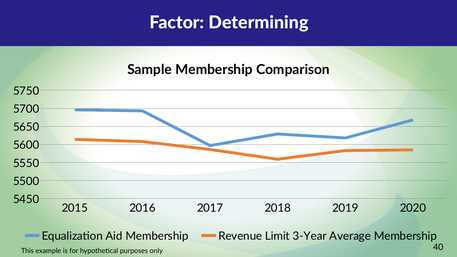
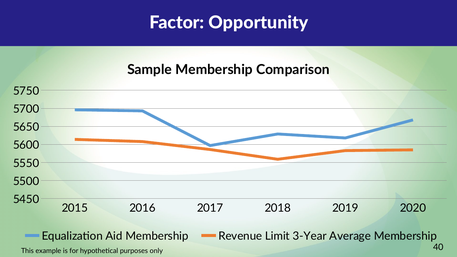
Determining: Determining -> Opportunity
